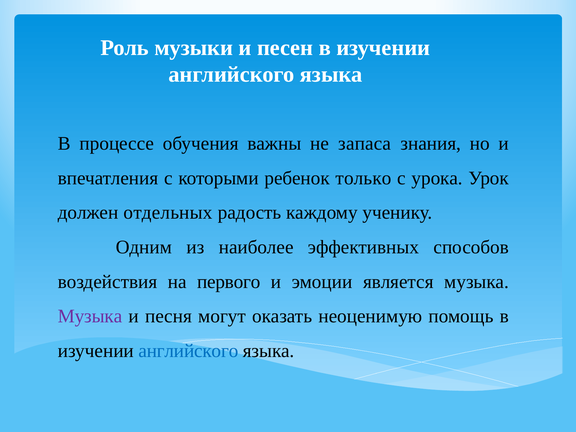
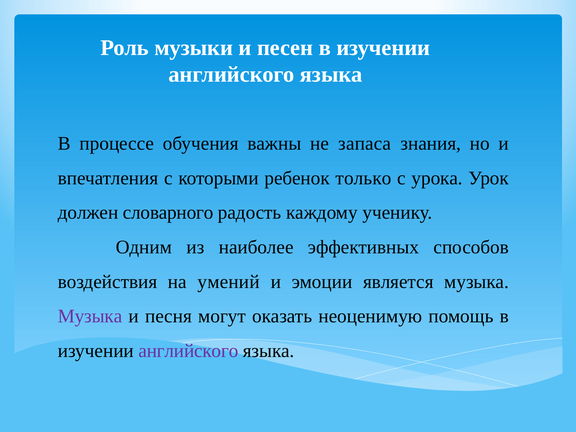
отдельных: отдельных -> словарного
первого: первого -> умений
английского at (188, 351) colour: blue -> purple
